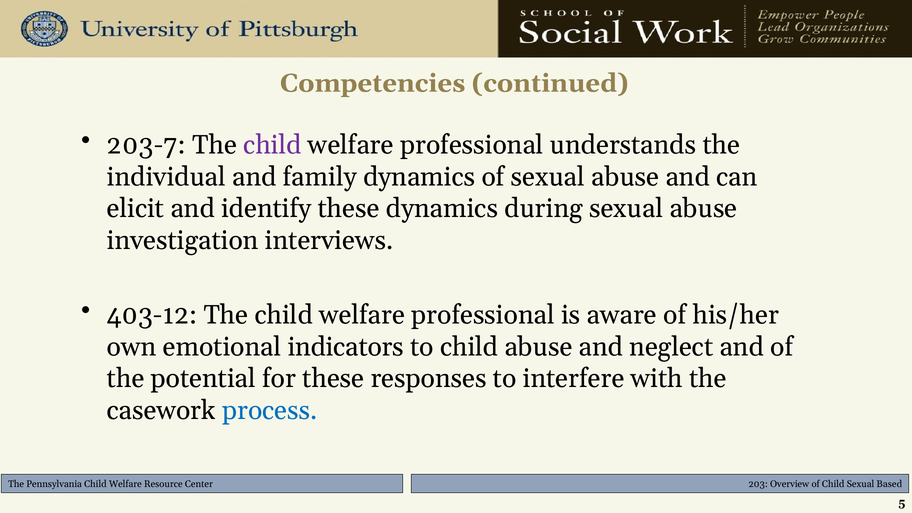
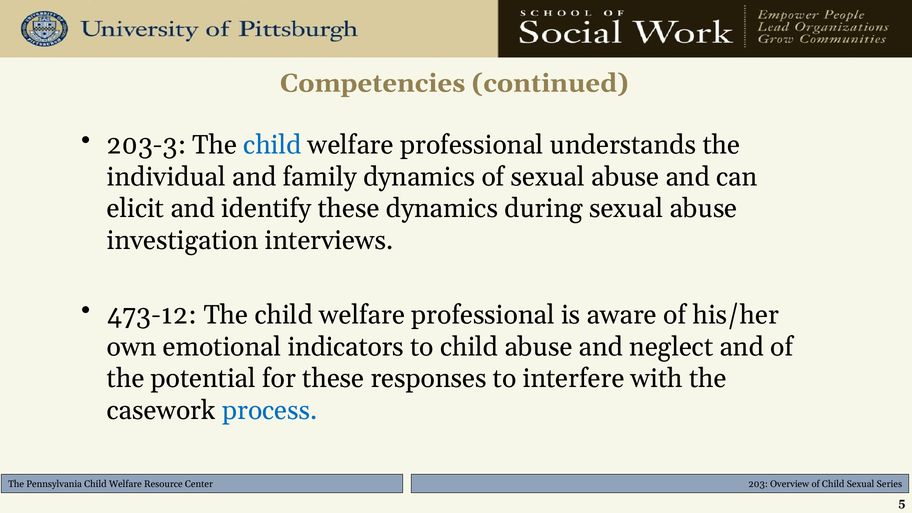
203-7: 203-7 -> 203-3
child at (273, 145) colour: purple -> blue
403-12: 403-12 -> 473-12
Based: Based -> Series
